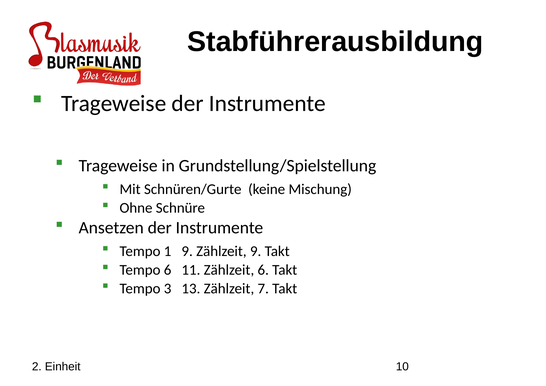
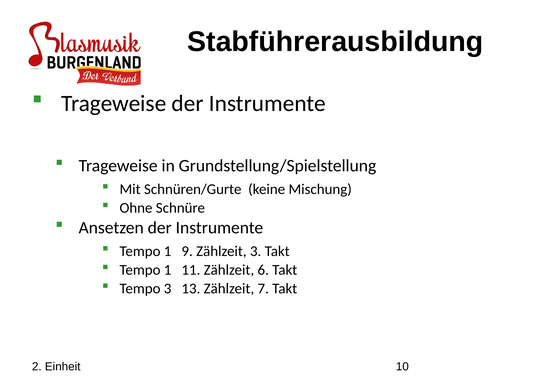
Zählzeit 9: 9 -> 3
6 at (168, 270): 6 -> 1
